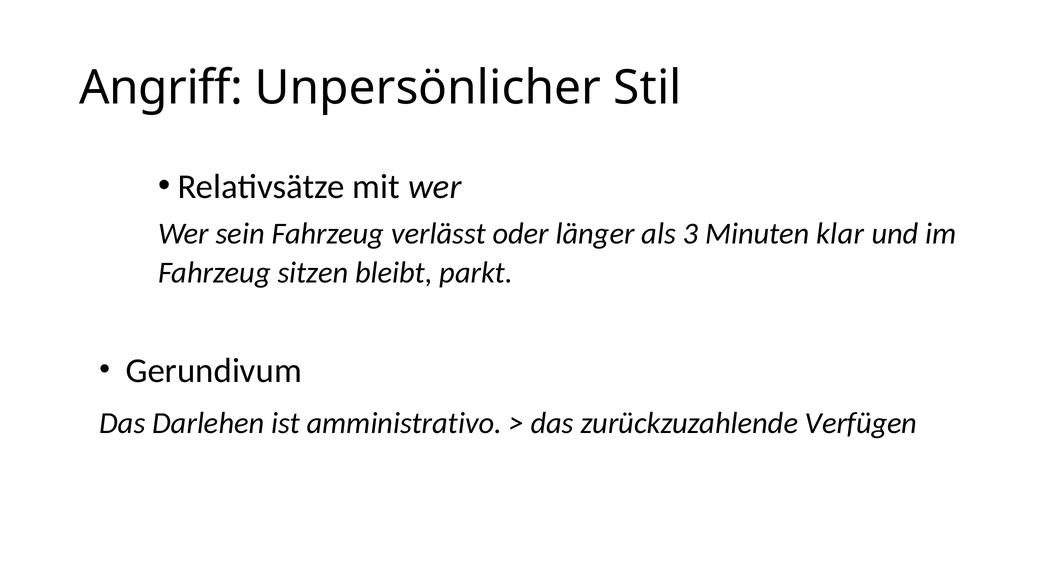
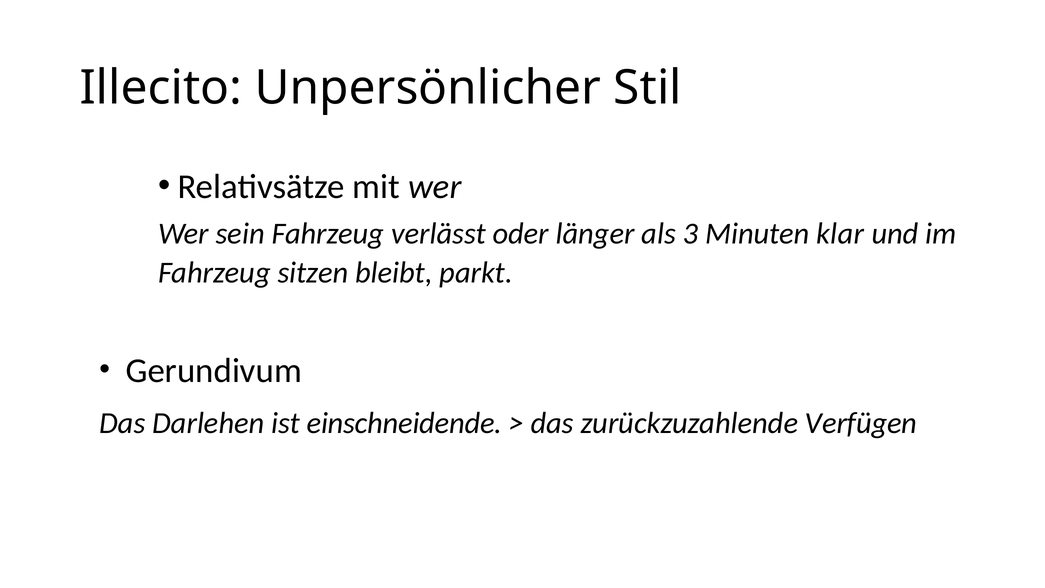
Angriff: Angriff -> Illecito
amministrativo: amministrativo -> einschneidende
